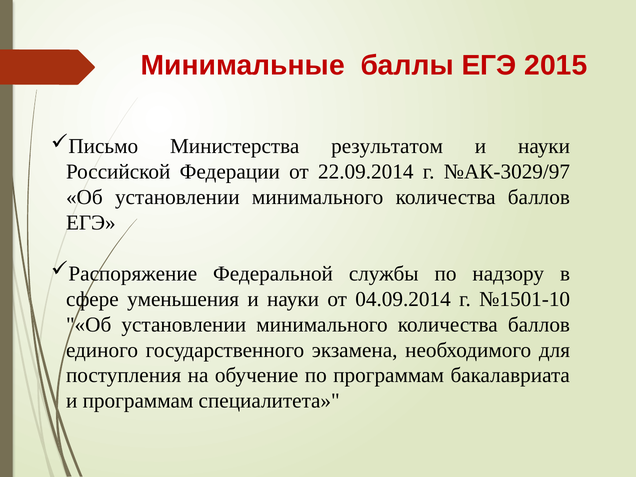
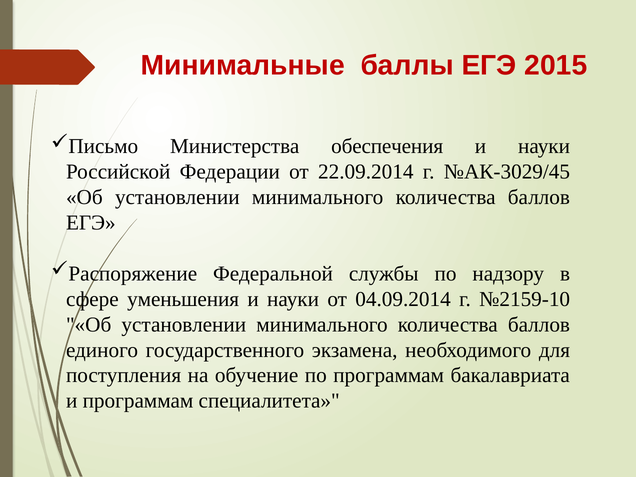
результатом: результатом -> обеспечения
№АК-3029/97: №АК-3029/97 -> №АК-3029/45
№1501-10: №1501-10 -> №2159-10
